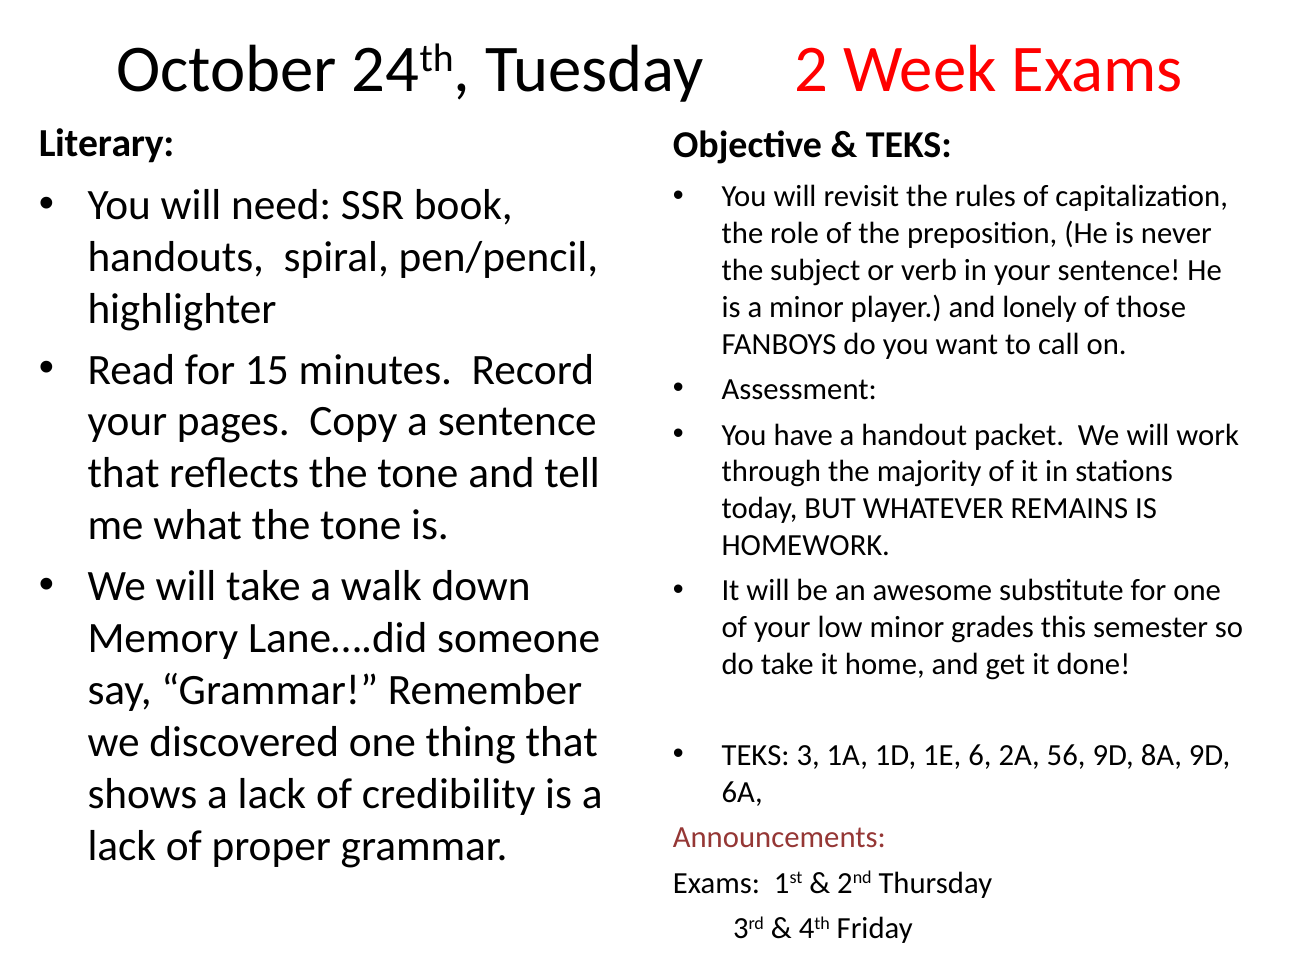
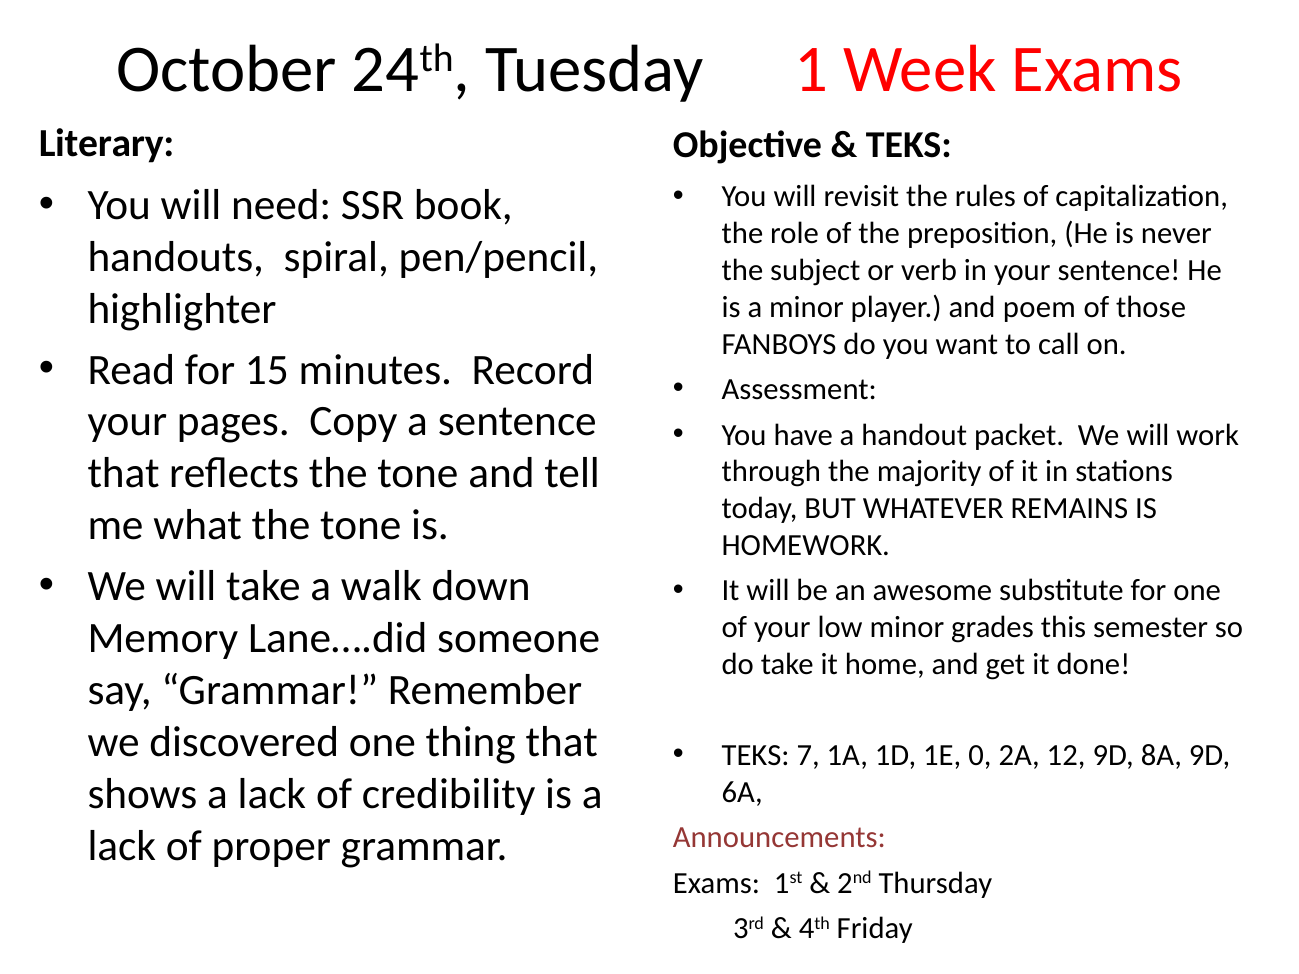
2: 2 -> 1
lonely: lonely -> poem
3: 3 -> 7
6: 6 -> 0
56: 56 -> 12
